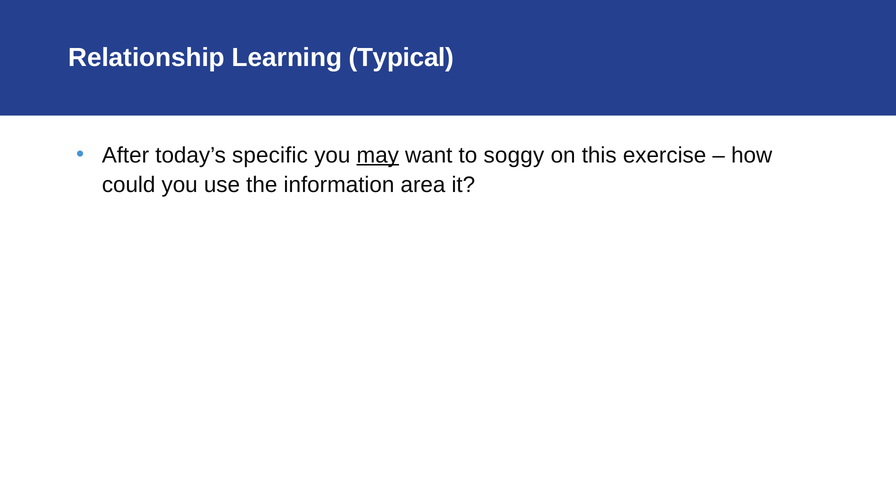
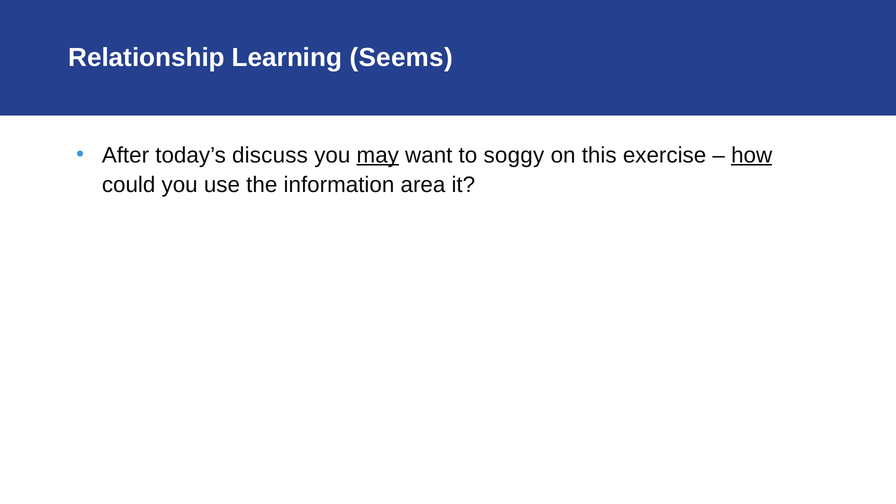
Typical: Typical -> Seems
specific: specific -> discuss
how underline: none -> present
